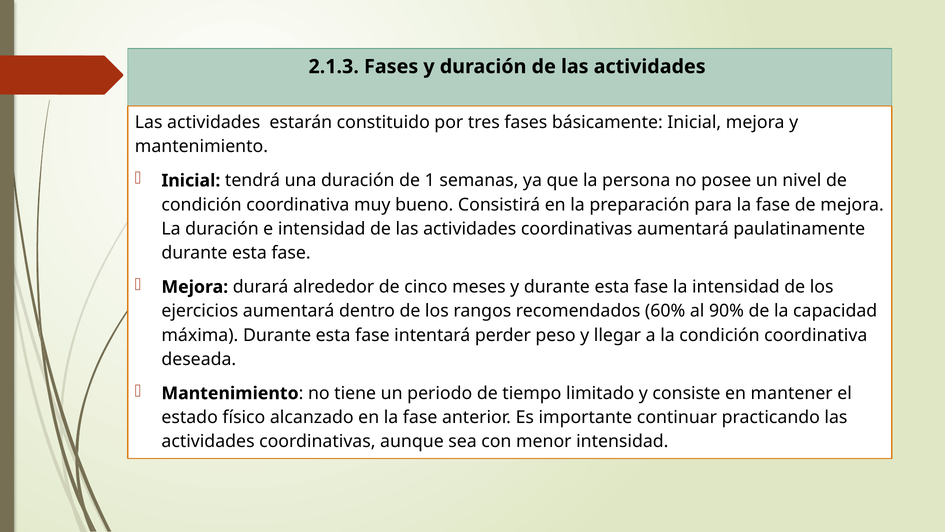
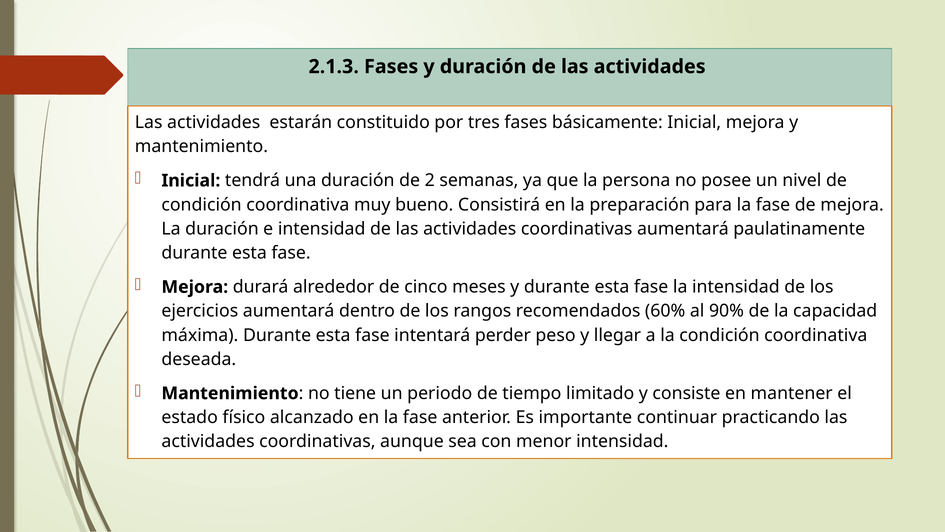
1: 1 -> 2
